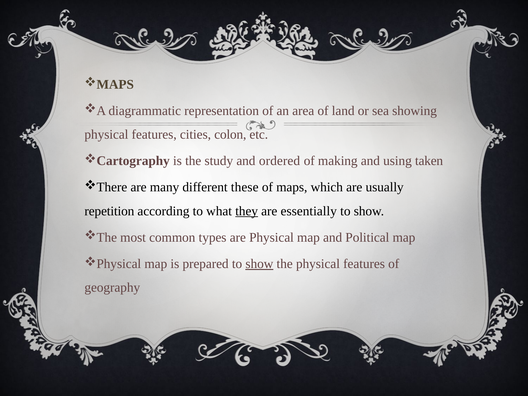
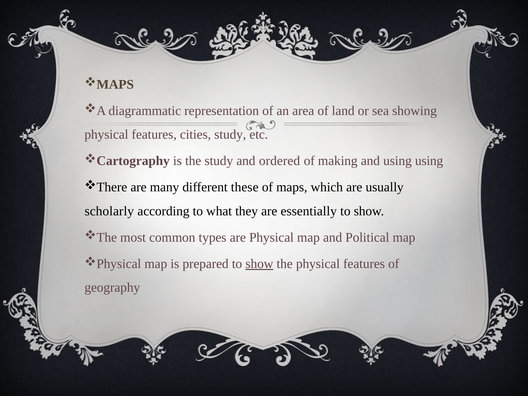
cities colon: colon -> study
using taken: taken -> using
repetition: repetition -> scholarly
they underline: present -> none
